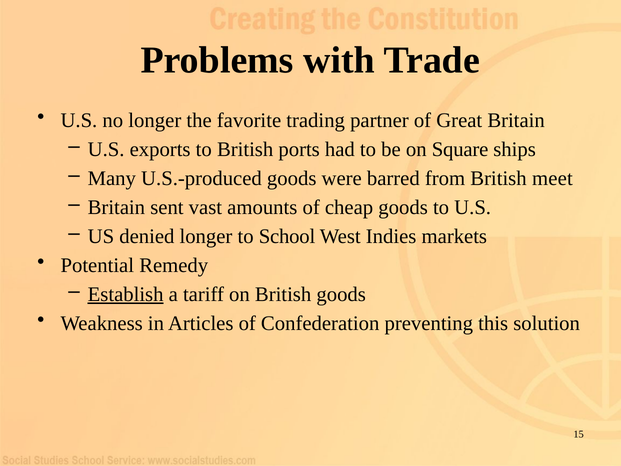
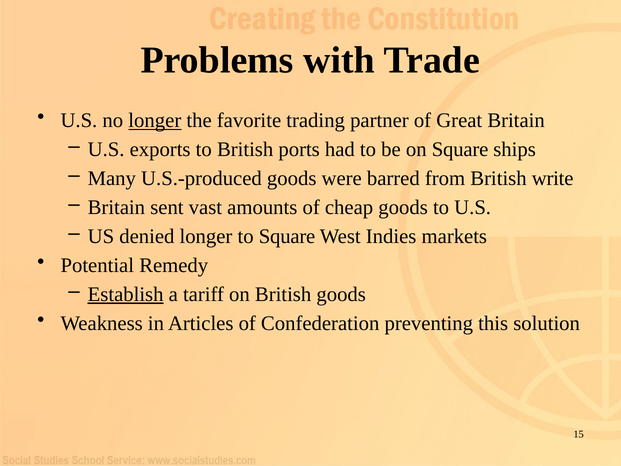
longer at (155, 120) underline: none -> present
meet: meet -> write
to School: School -> Square
